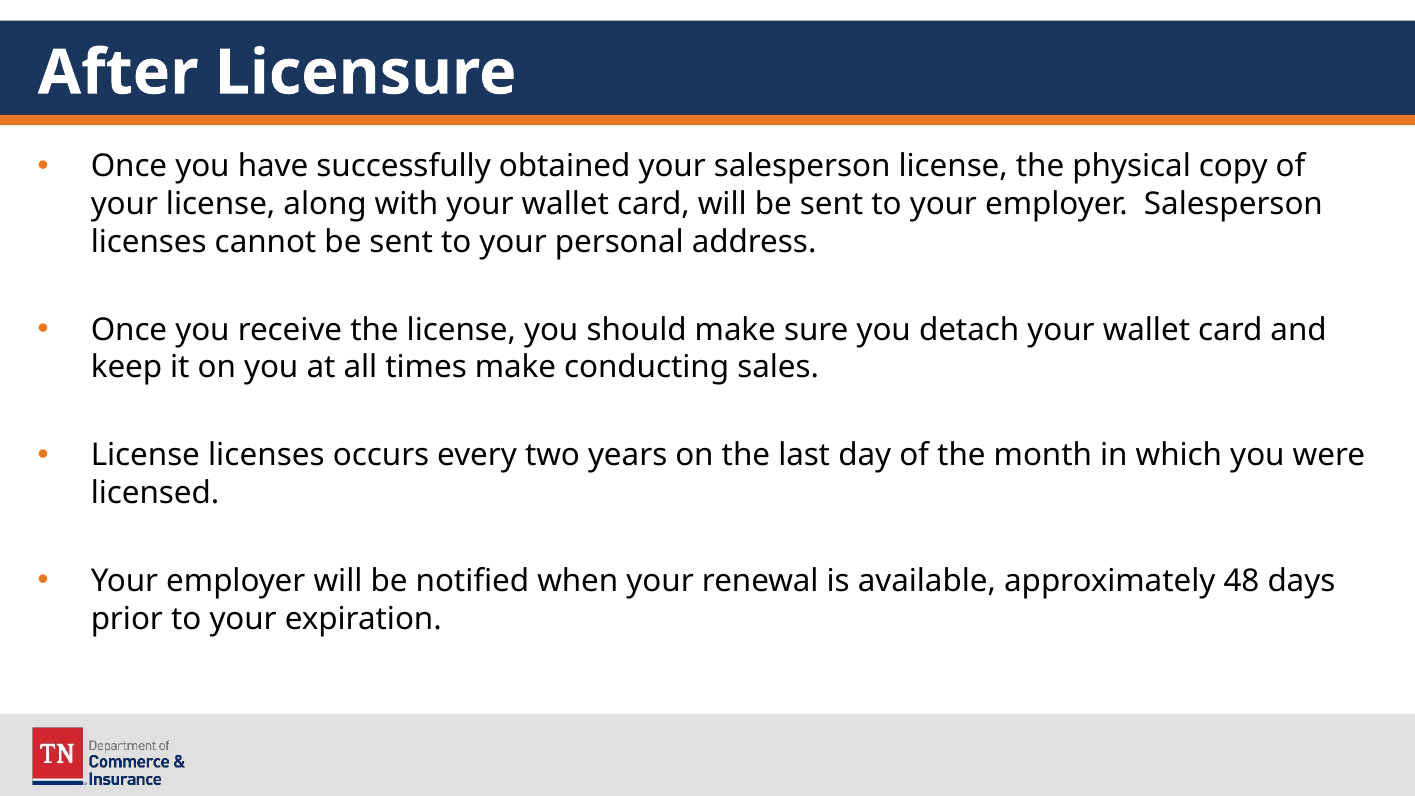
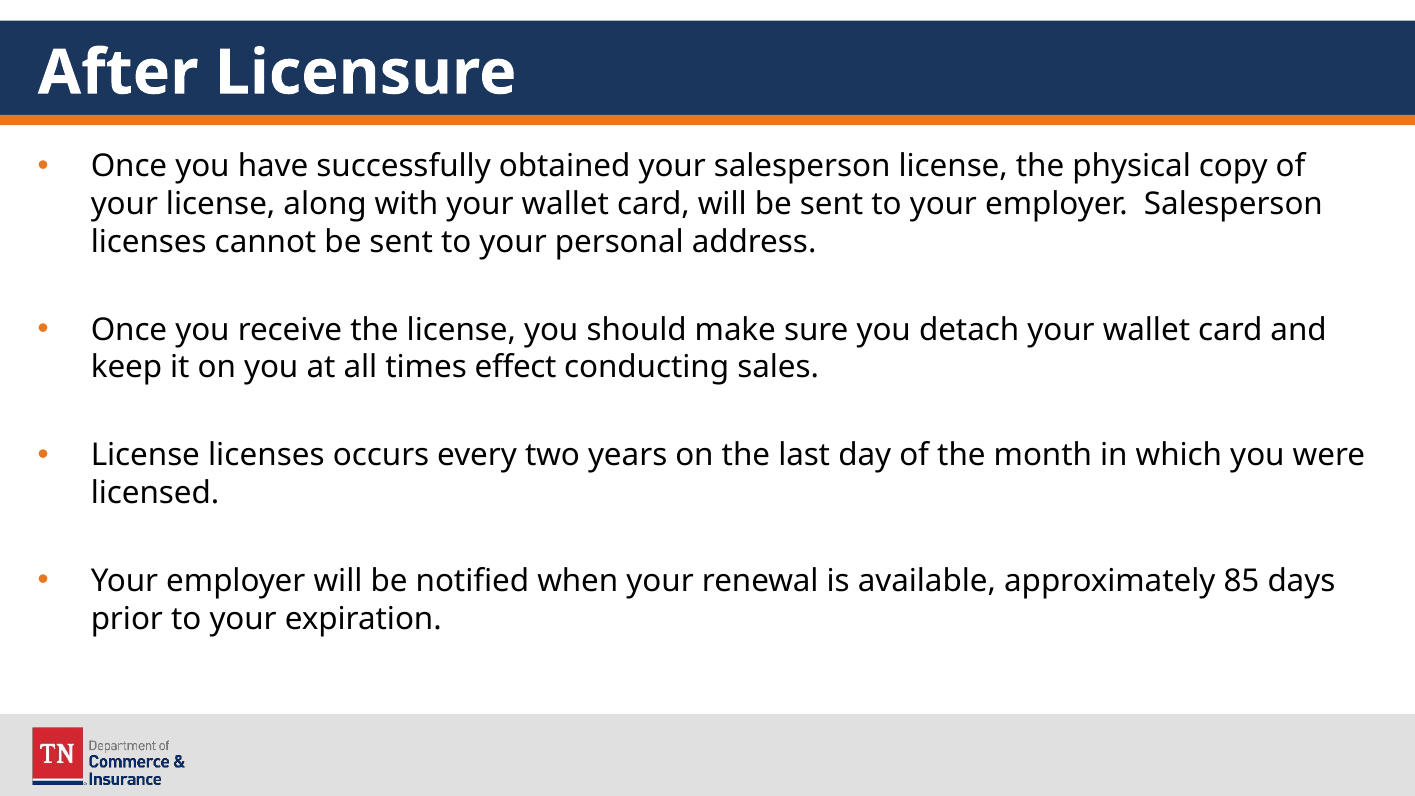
times make: make -> effect
48: 48 -> 85
